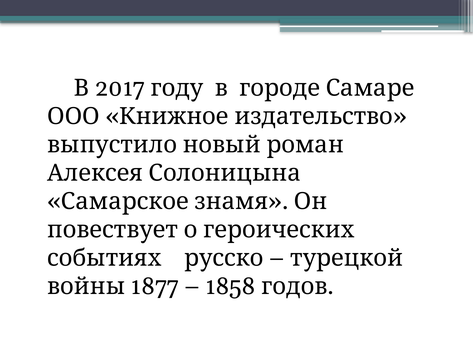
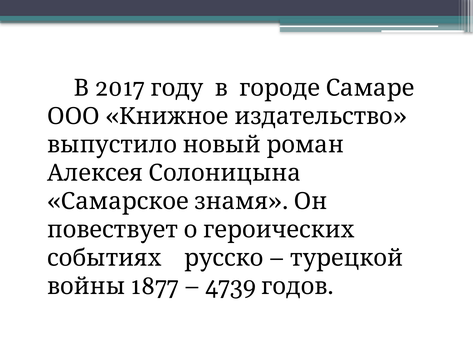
1858: 1858 -> 4739
